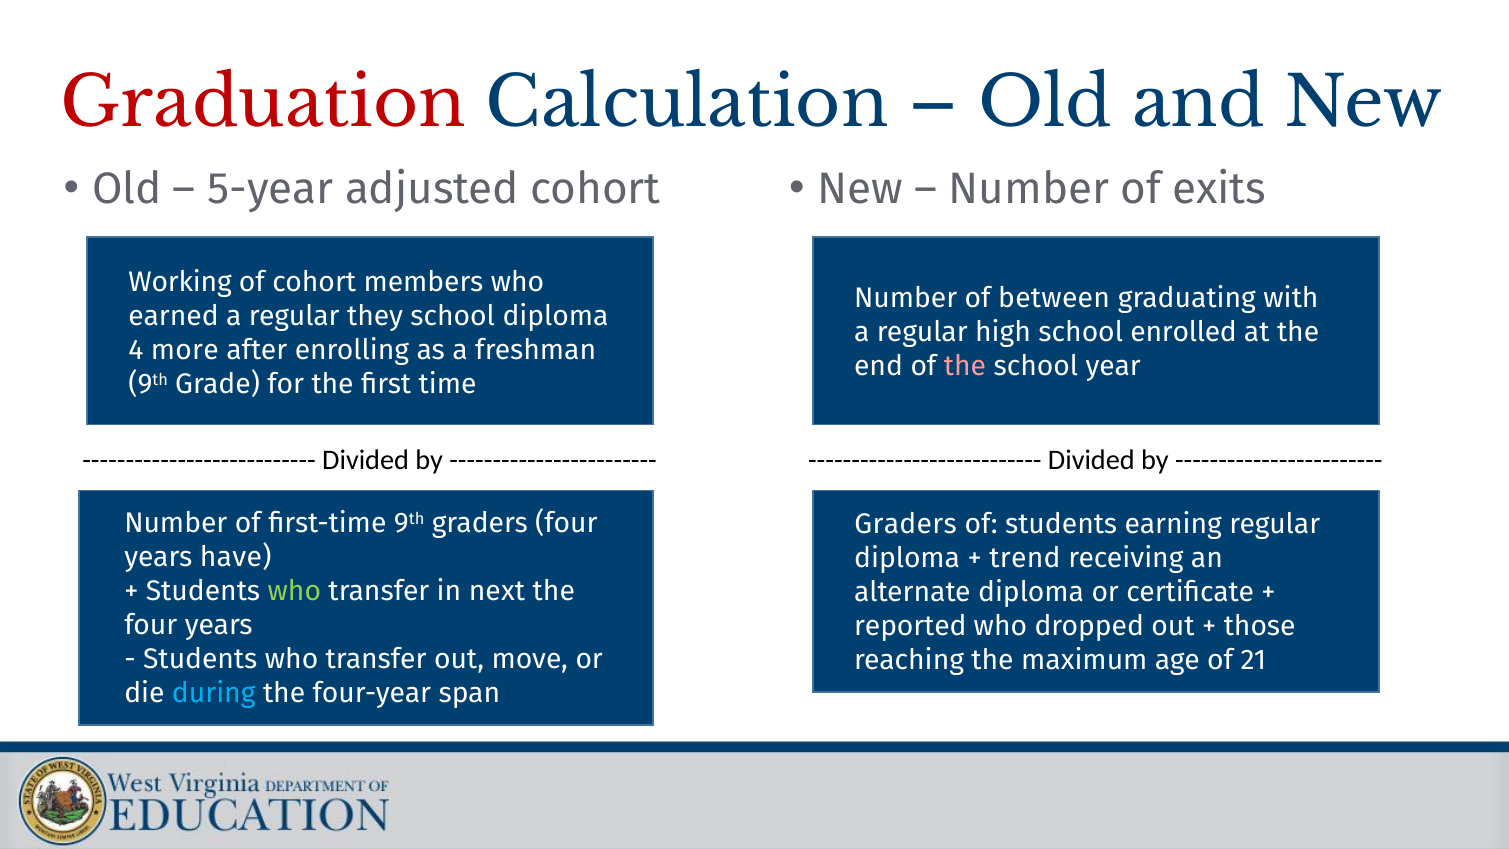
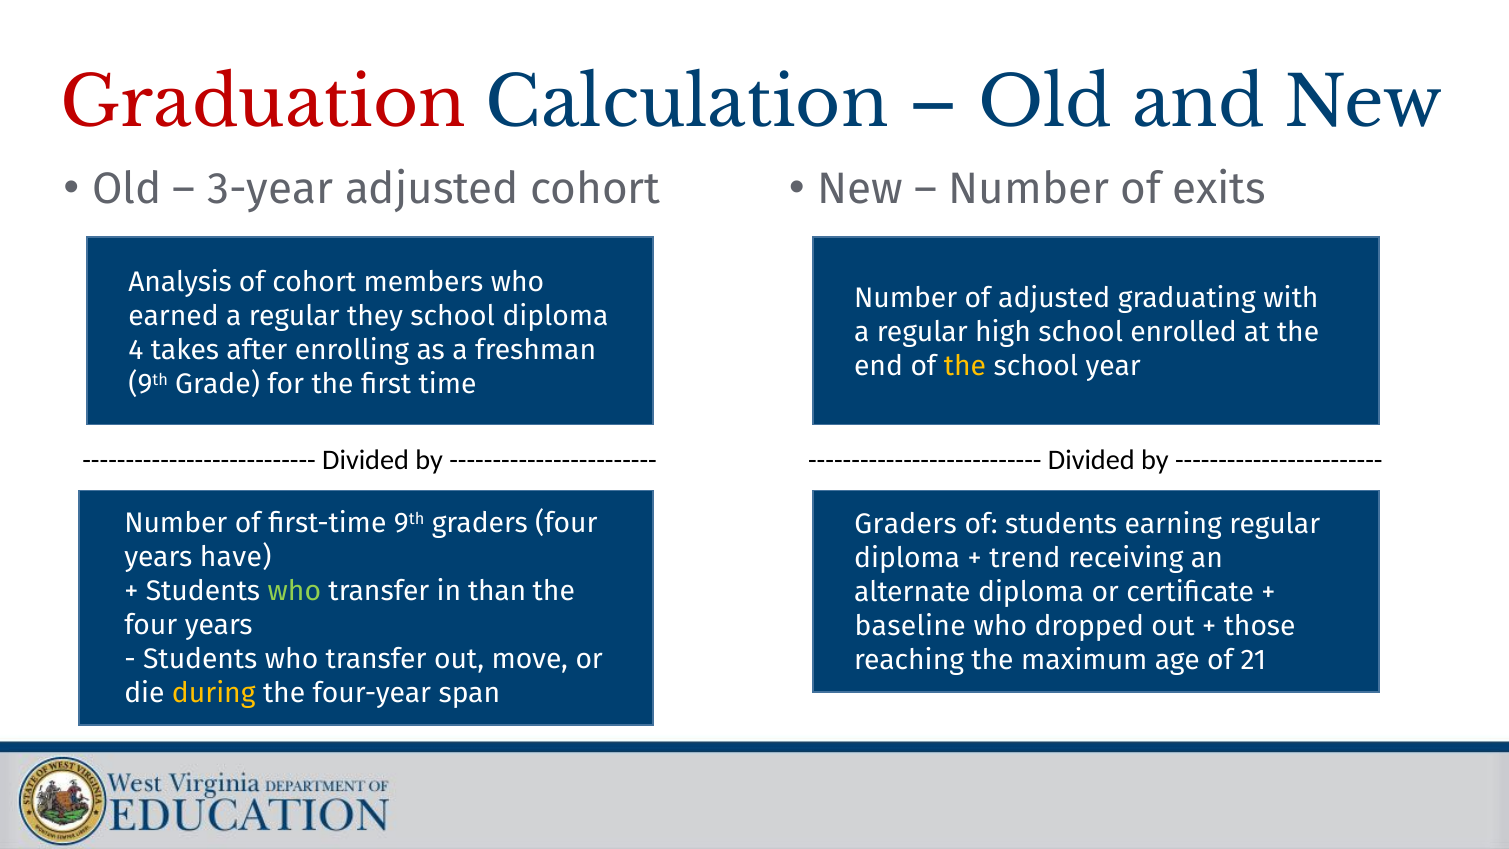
5-year: 5-year -> 3-year
Working: Working -> Analysis
of between: between -> adjusted
more: more -> takes
the at (965, 366) colour: pink -> yellow
next: next -> than
reported: reported -> baseline
during colour: light blue -> yellow
